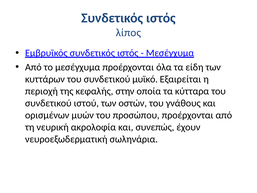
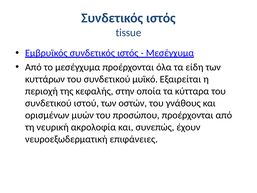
λίπος: λίπος -> tissue
σωληνάρια: σωληνάρια -> επιφάνειες
